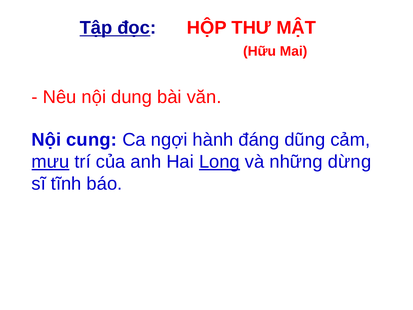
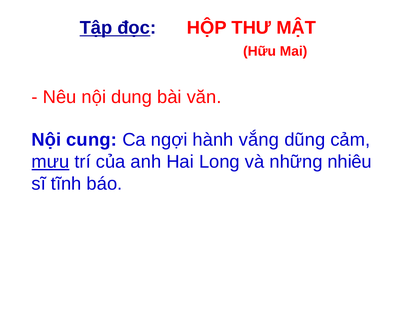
đáng: đáng -> vắng
Long underline: present -> none
dừng: dừng -> nhiêu
